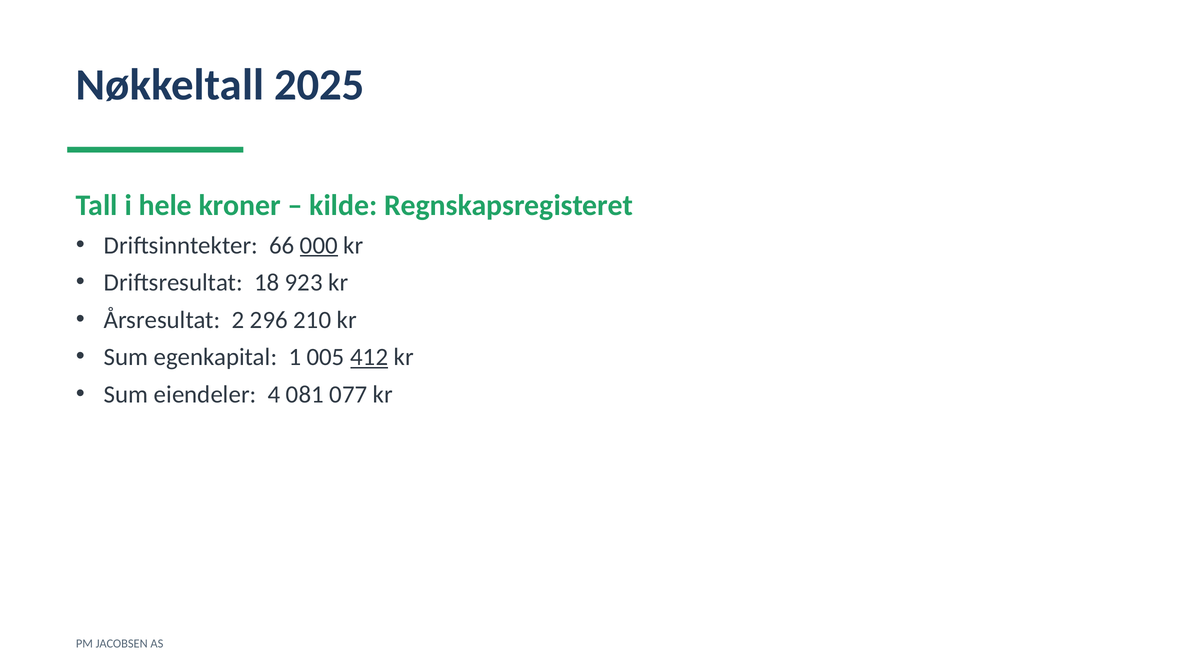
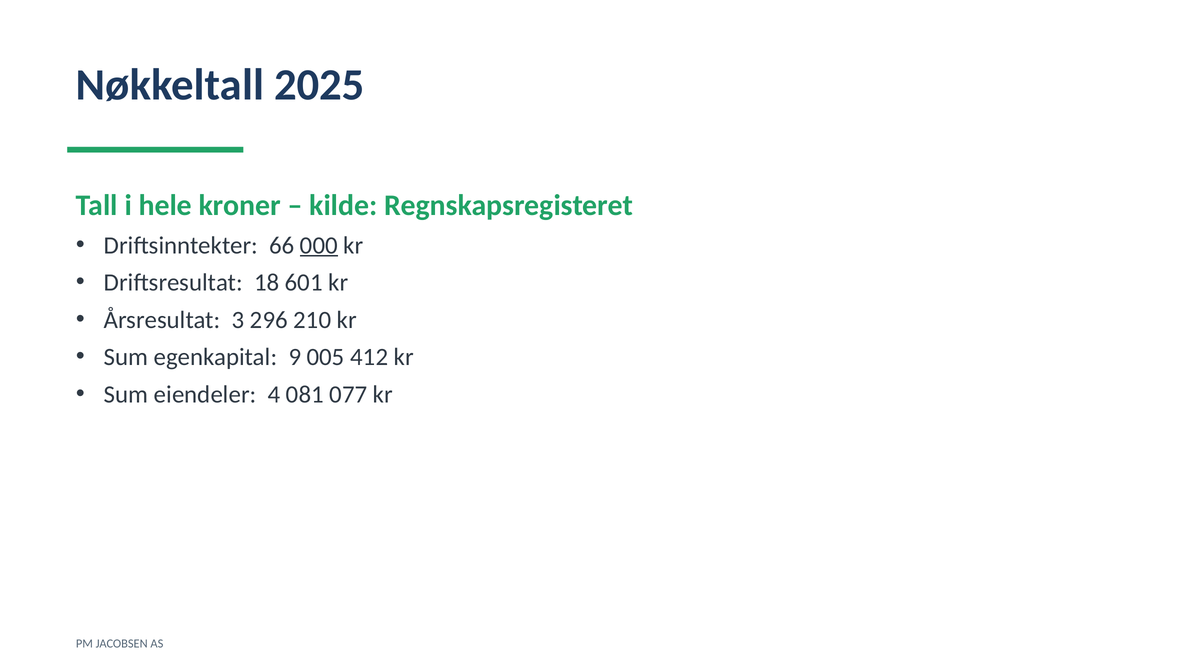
923: 923 -> 601
2: 2 -> 3
1: 1 -> 9
412 underline: present -> none
